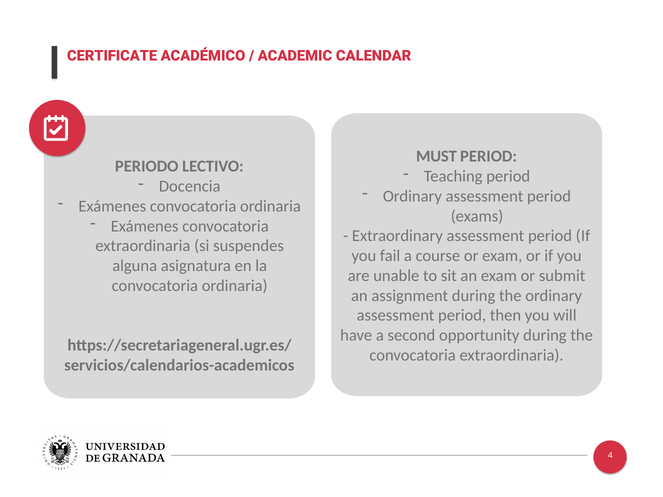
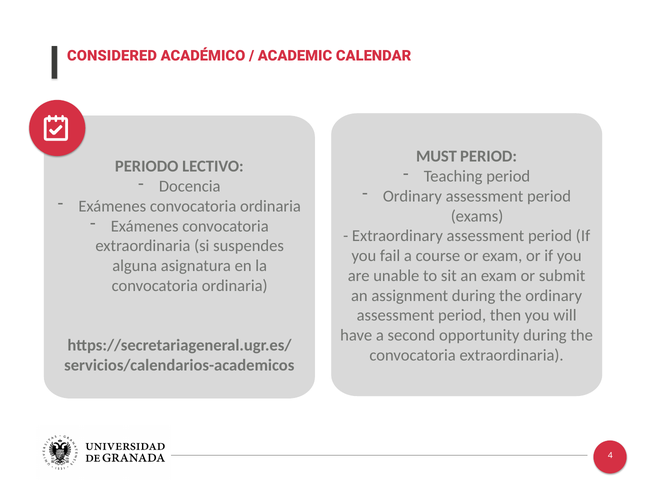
CERTIFICATE: CERTIFICATE -> CONSIDERED
